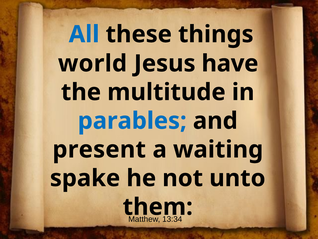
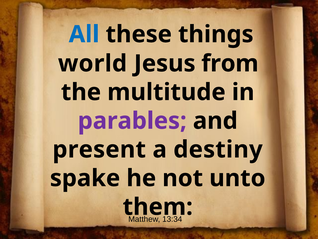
have: have -> from
parables colour: blue -> purple
waiting: waiting -> destiny
